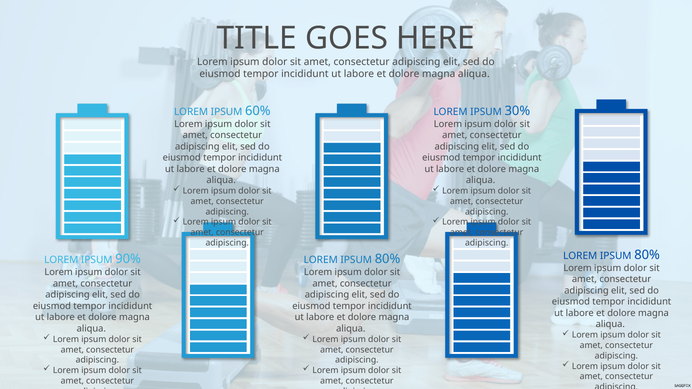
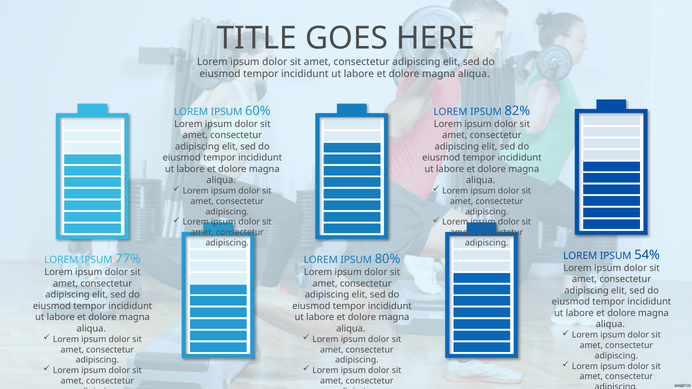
30%: 30% -> 82%
80% at (647, 255): 80% -> 54%
90%: 90% -> 77%
